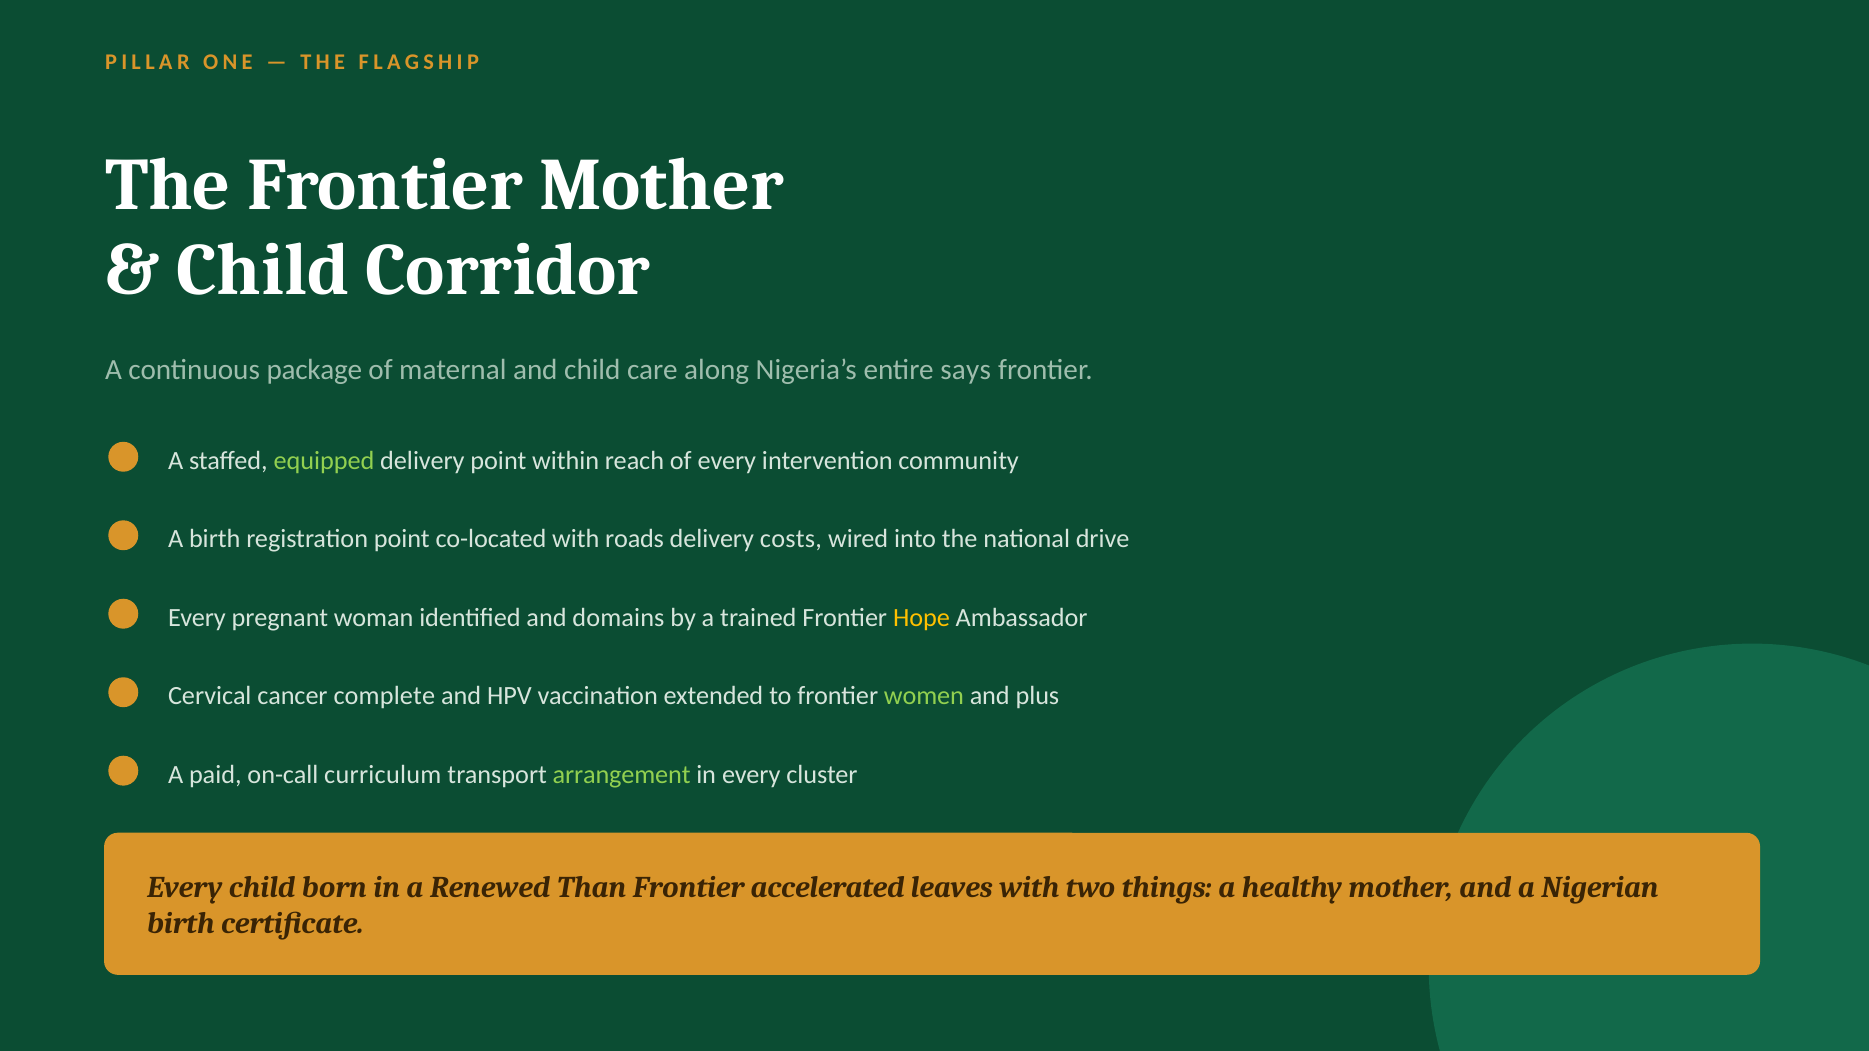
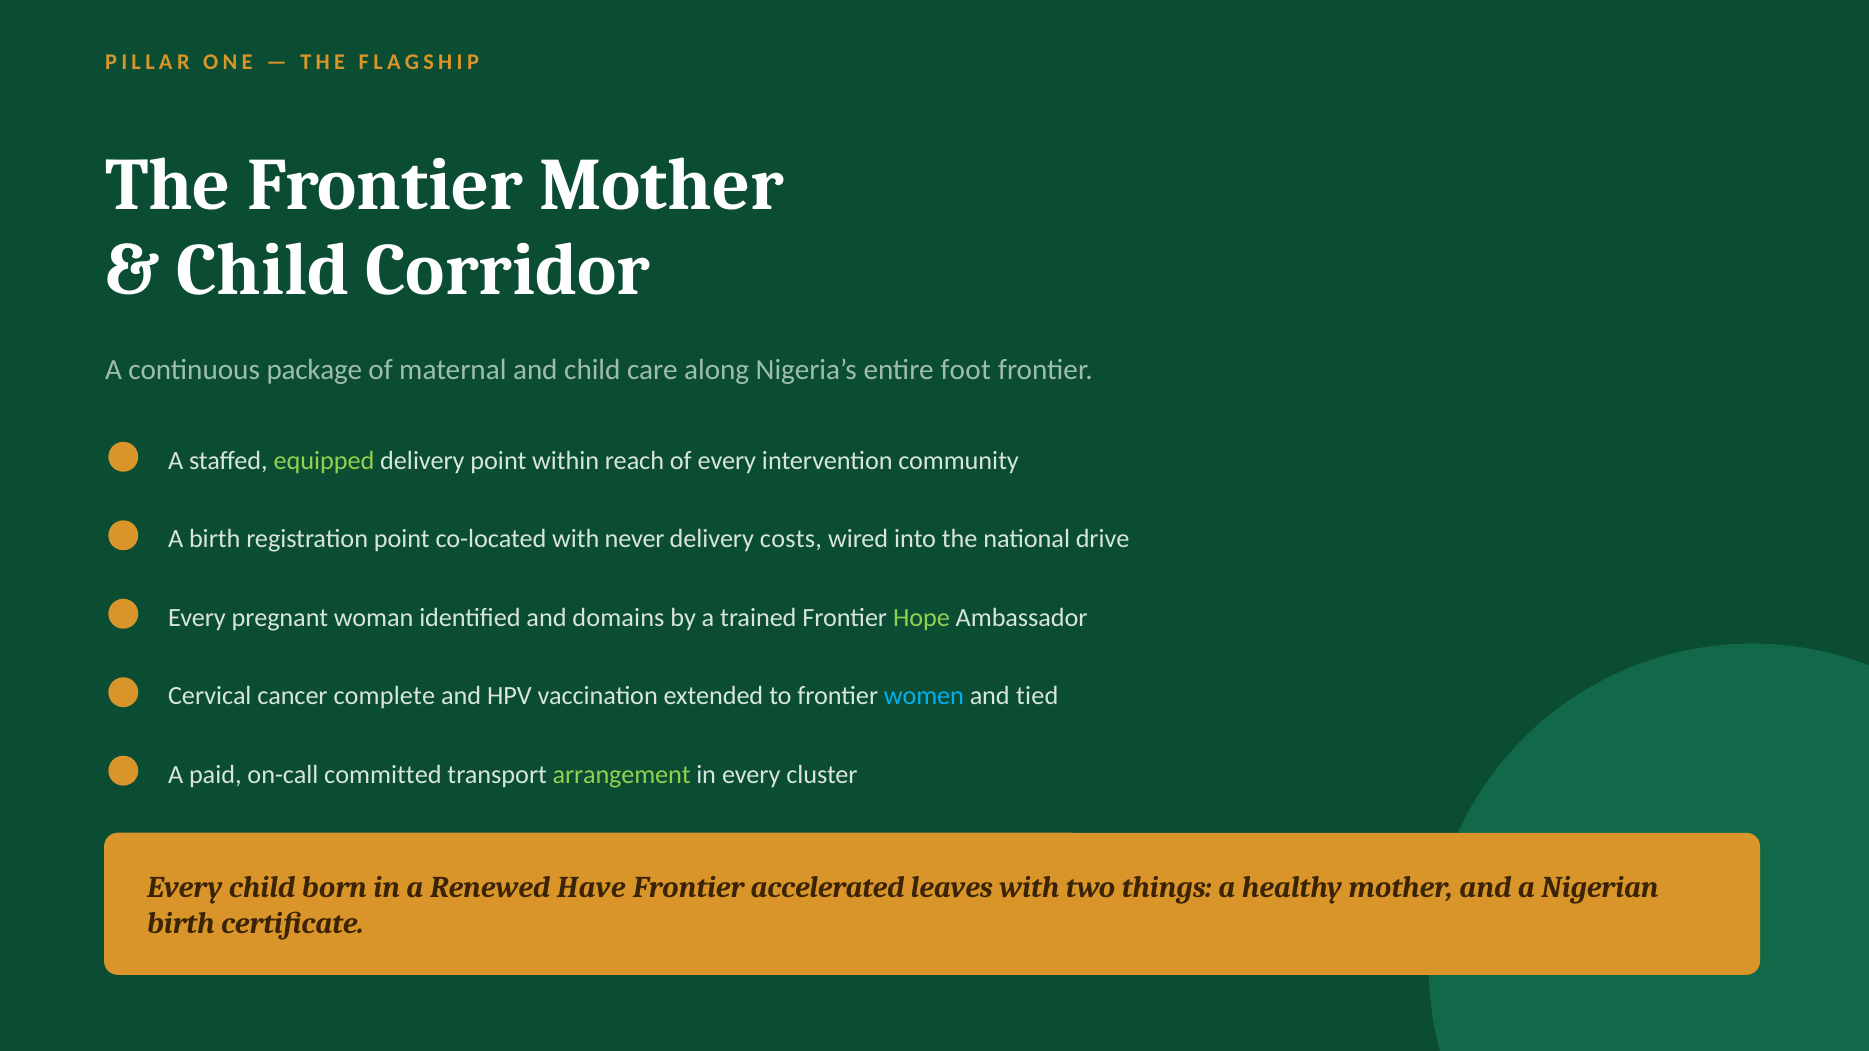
says: says -> foot
roads: roads -> never
Hope colour: yellow -> light green
women colour: light green -> light blue
plus: plus -> tied
curriculum: curriculum -> committed
Than: Than -> Have
